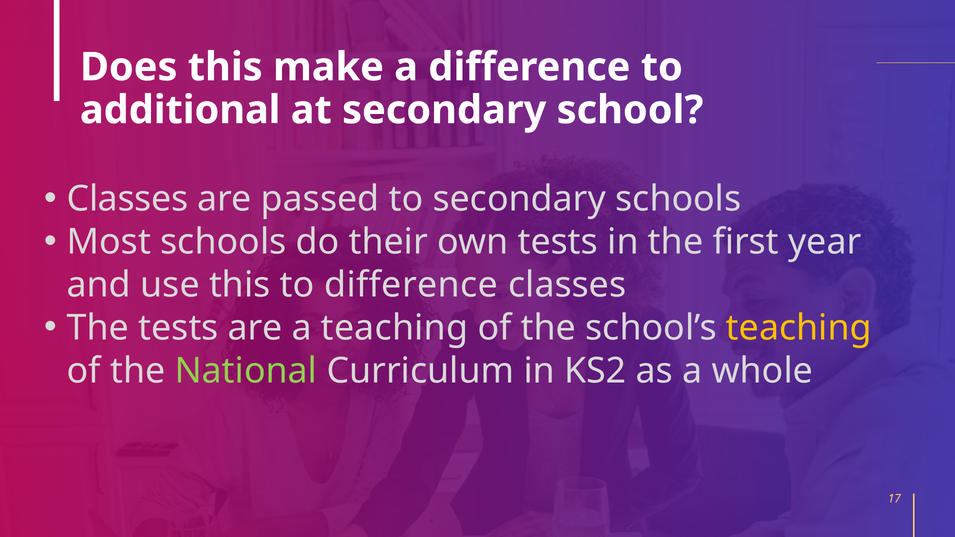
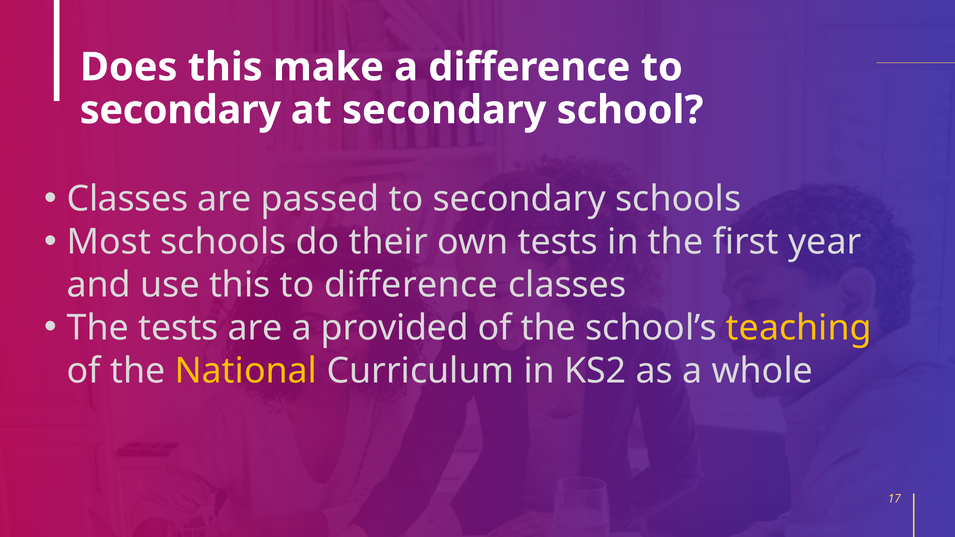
additional at (180, 110): additional -> secondary
a teaching: teaching -> provided
National colour: light green -> yellow
